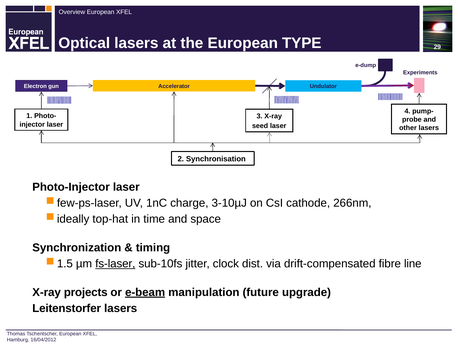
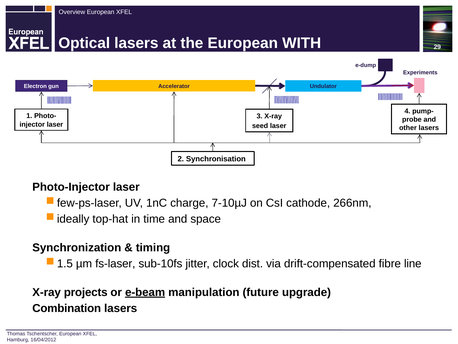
TYPE: TYPE -> WITH
3-10µJ: 3-10µJ -> 7-10µJ
fs-laser underline: present -> none
Leitenstorfer: Leitenstorfer -> Combination
